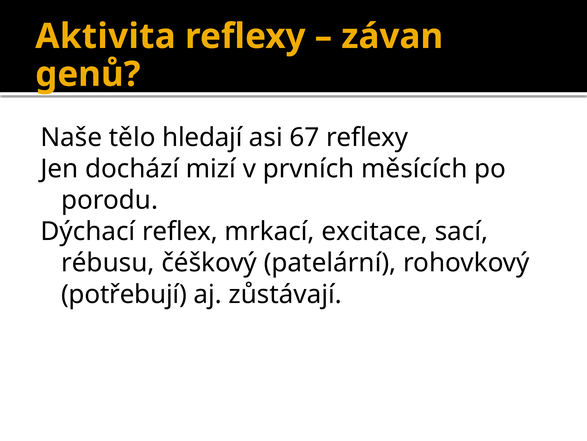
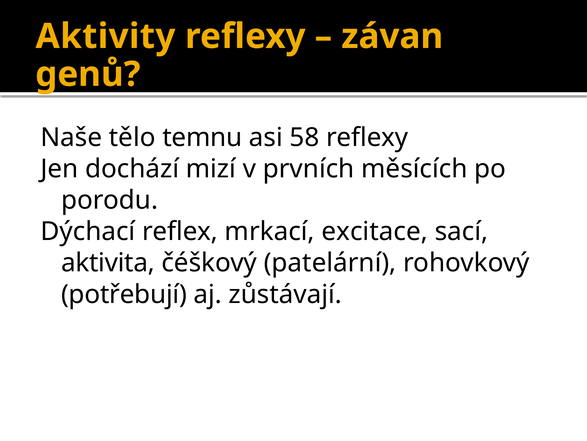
Aktivita: Aktivita -> Aktivity
hledají: hledají -> temnu
67: 67 -> 58
rébusu: rébusu -> aktivita
